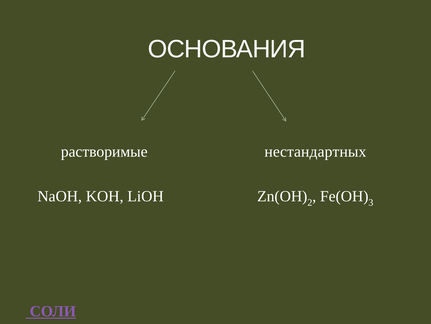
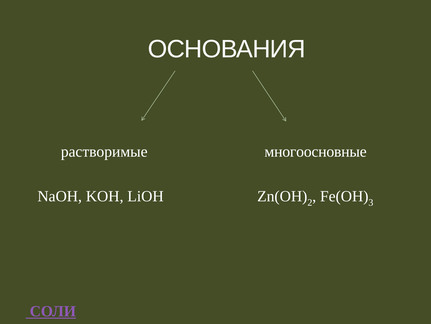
нестандартных: нестандартных -> многоосновные
